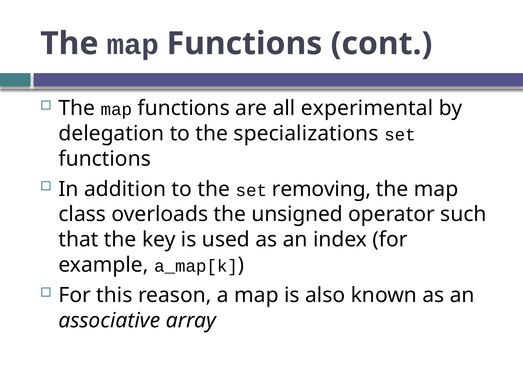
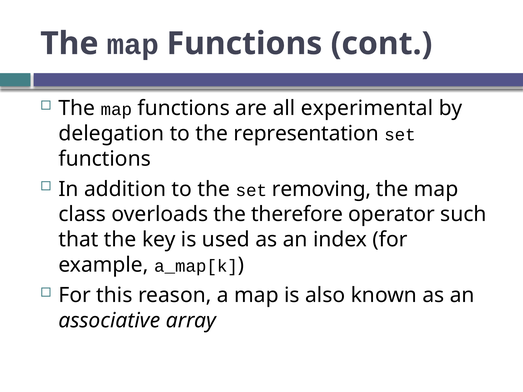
specializations: specializations -> representation
unsigned: unsigned -> therefore
